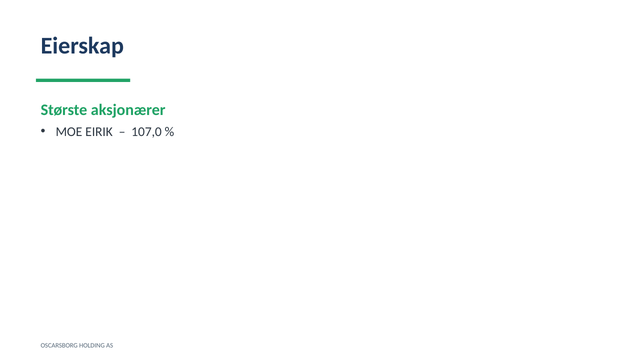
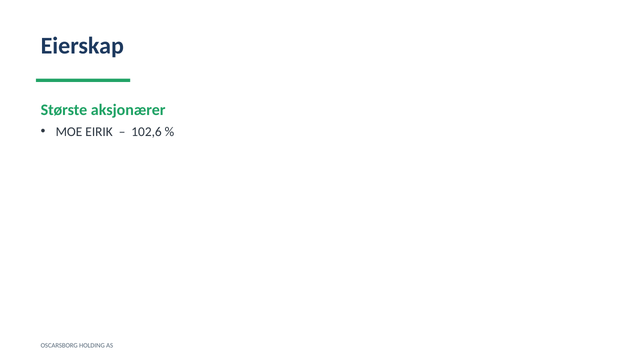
107,0: 107,0 -> 102,6
